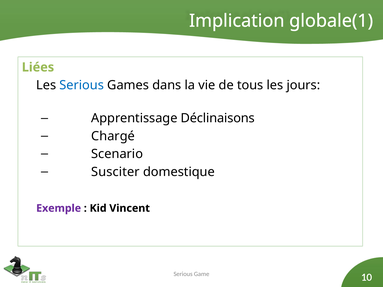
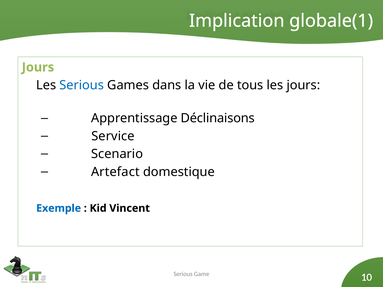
Liées at (38, 67): Liées -> Jours
Chargé: Chargé -> Service
Susciter: Susciter -> Artefact
Exemple colour: purple -> blue
